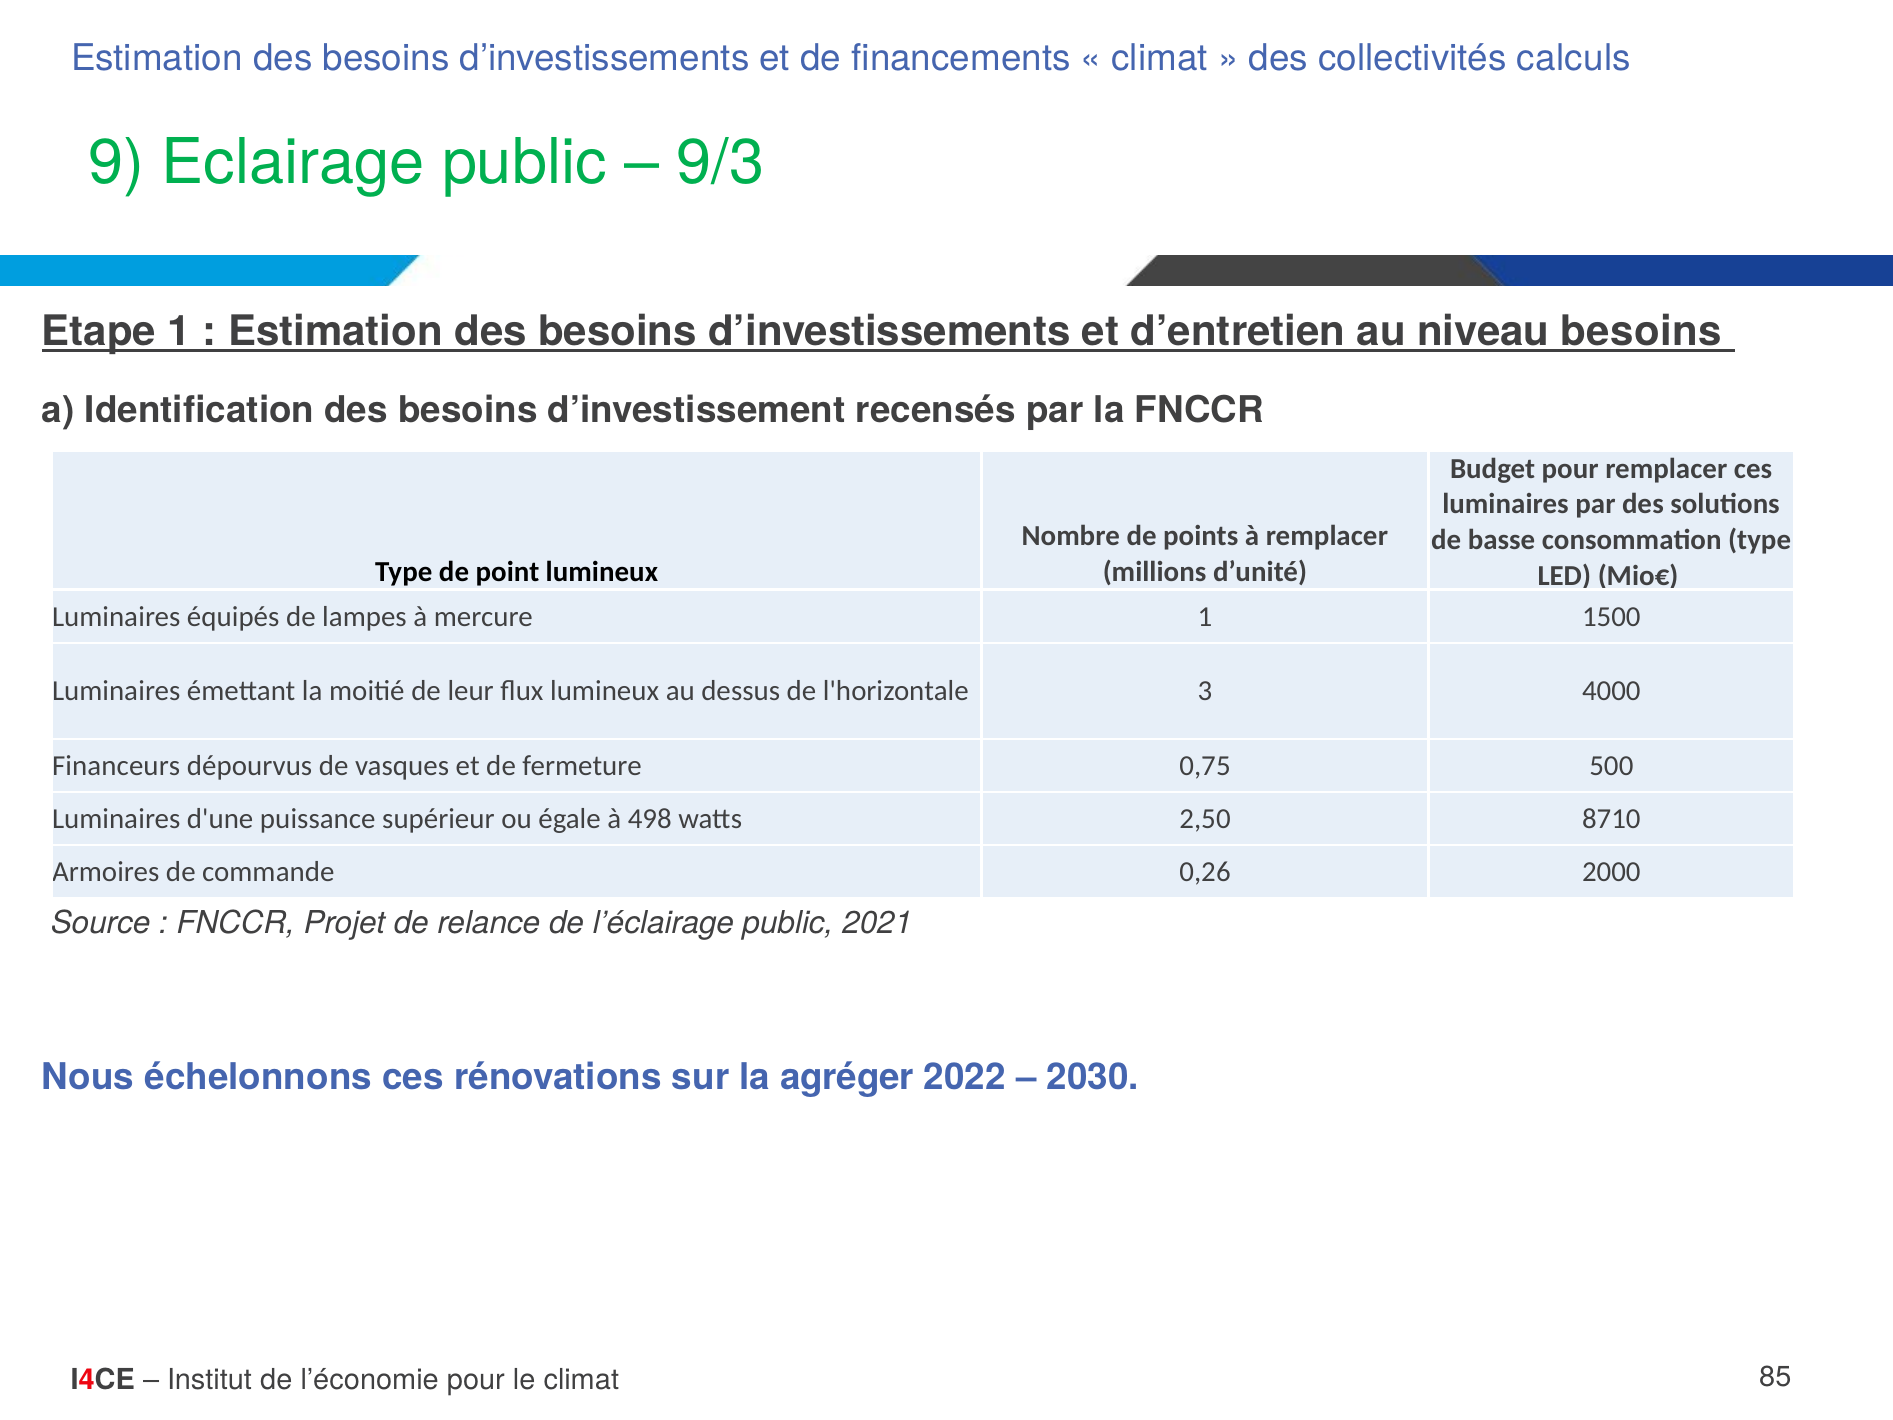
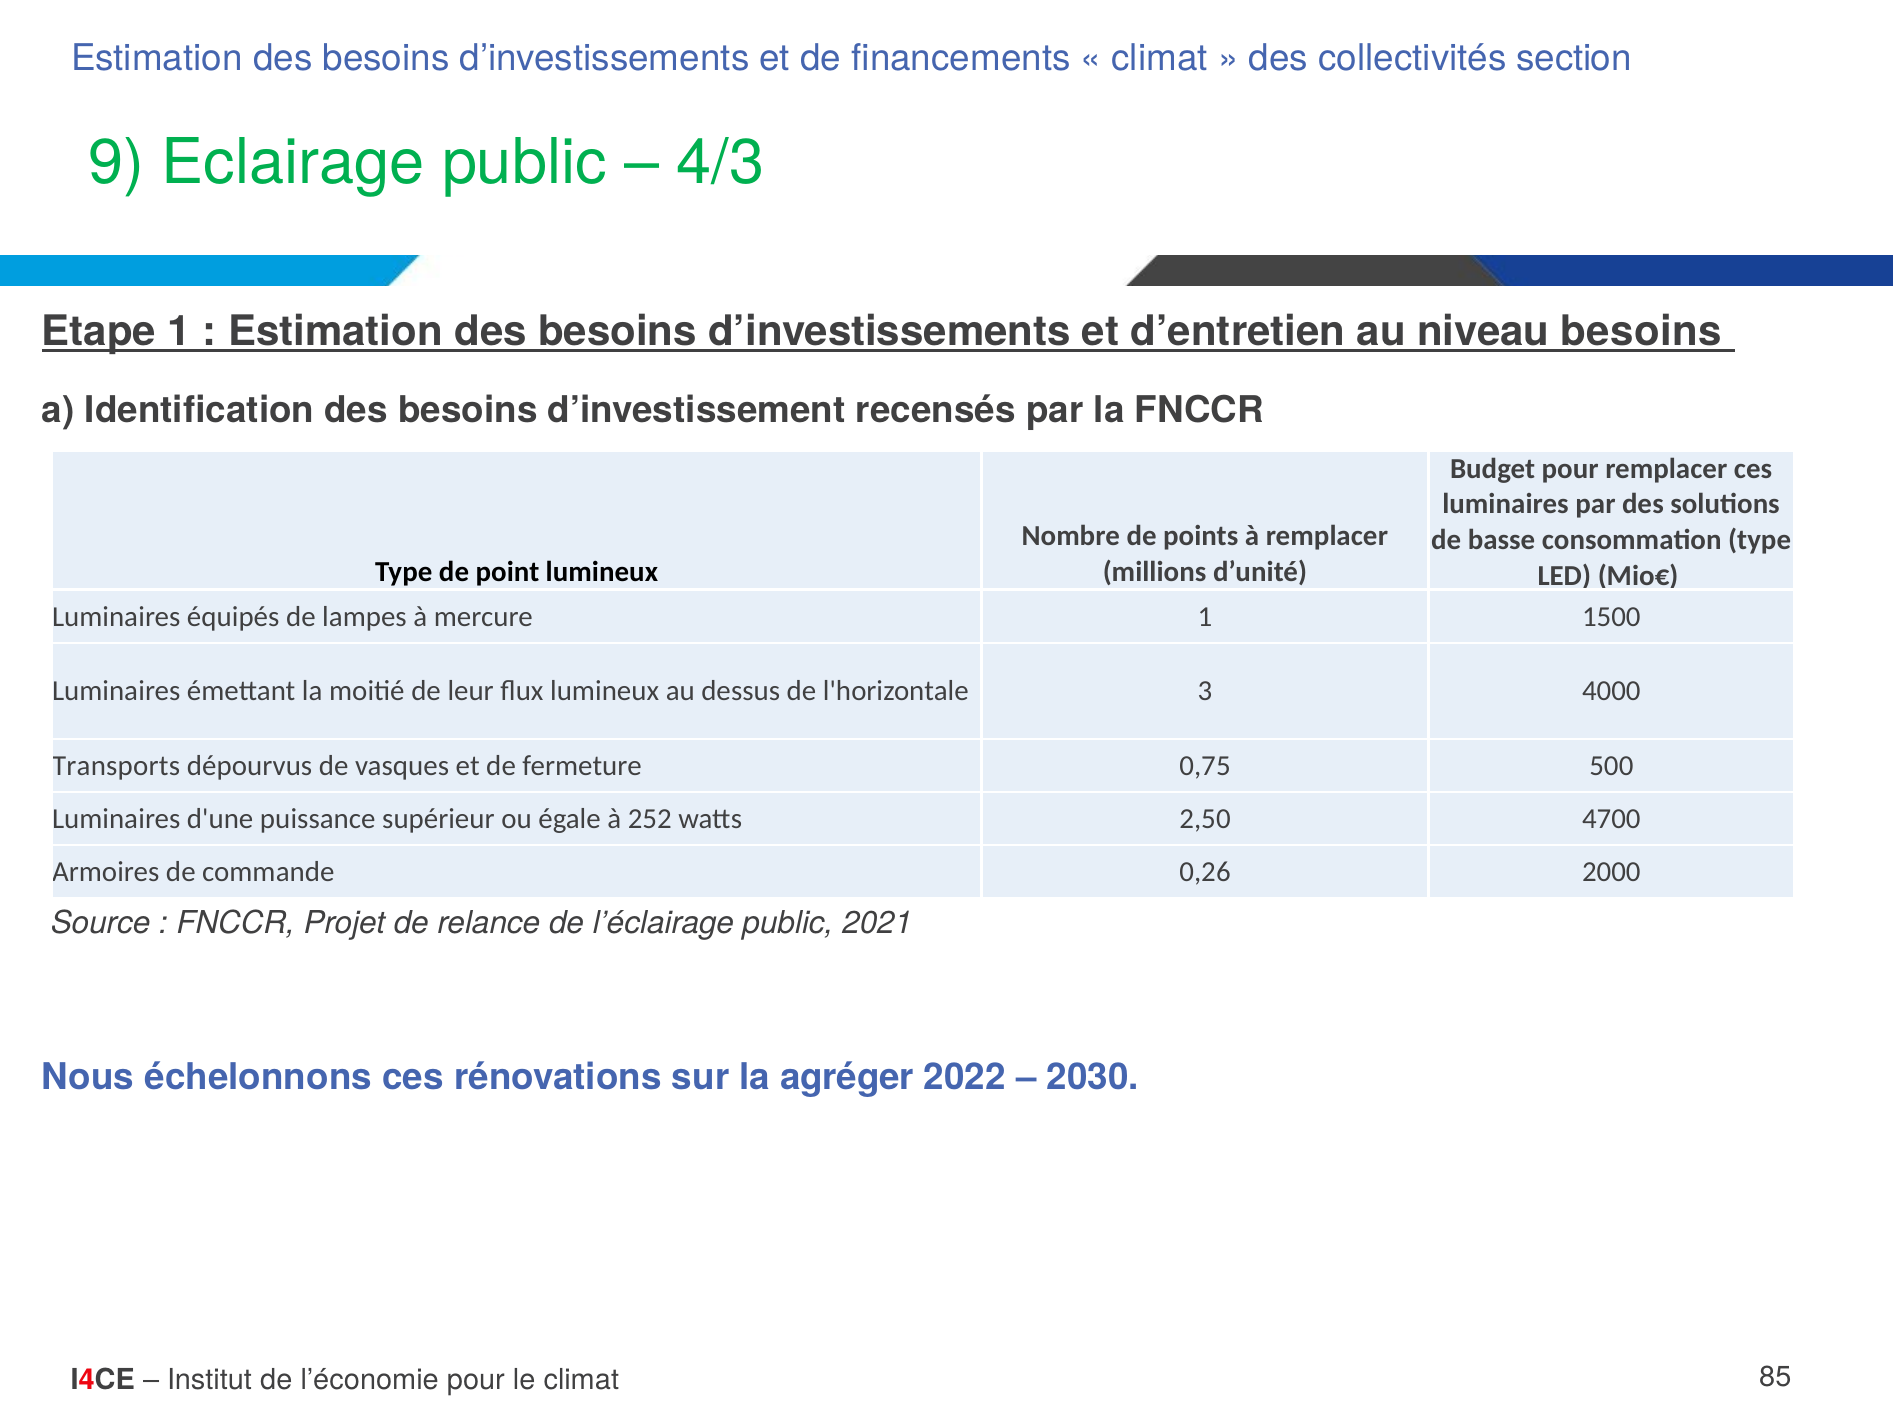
calculs: calculs -> section
9/3: 9/3 -> 4/3
Financeurs: Financeurs -> Transports
498: 498 -> 252
8710: 8710 -> 4700
